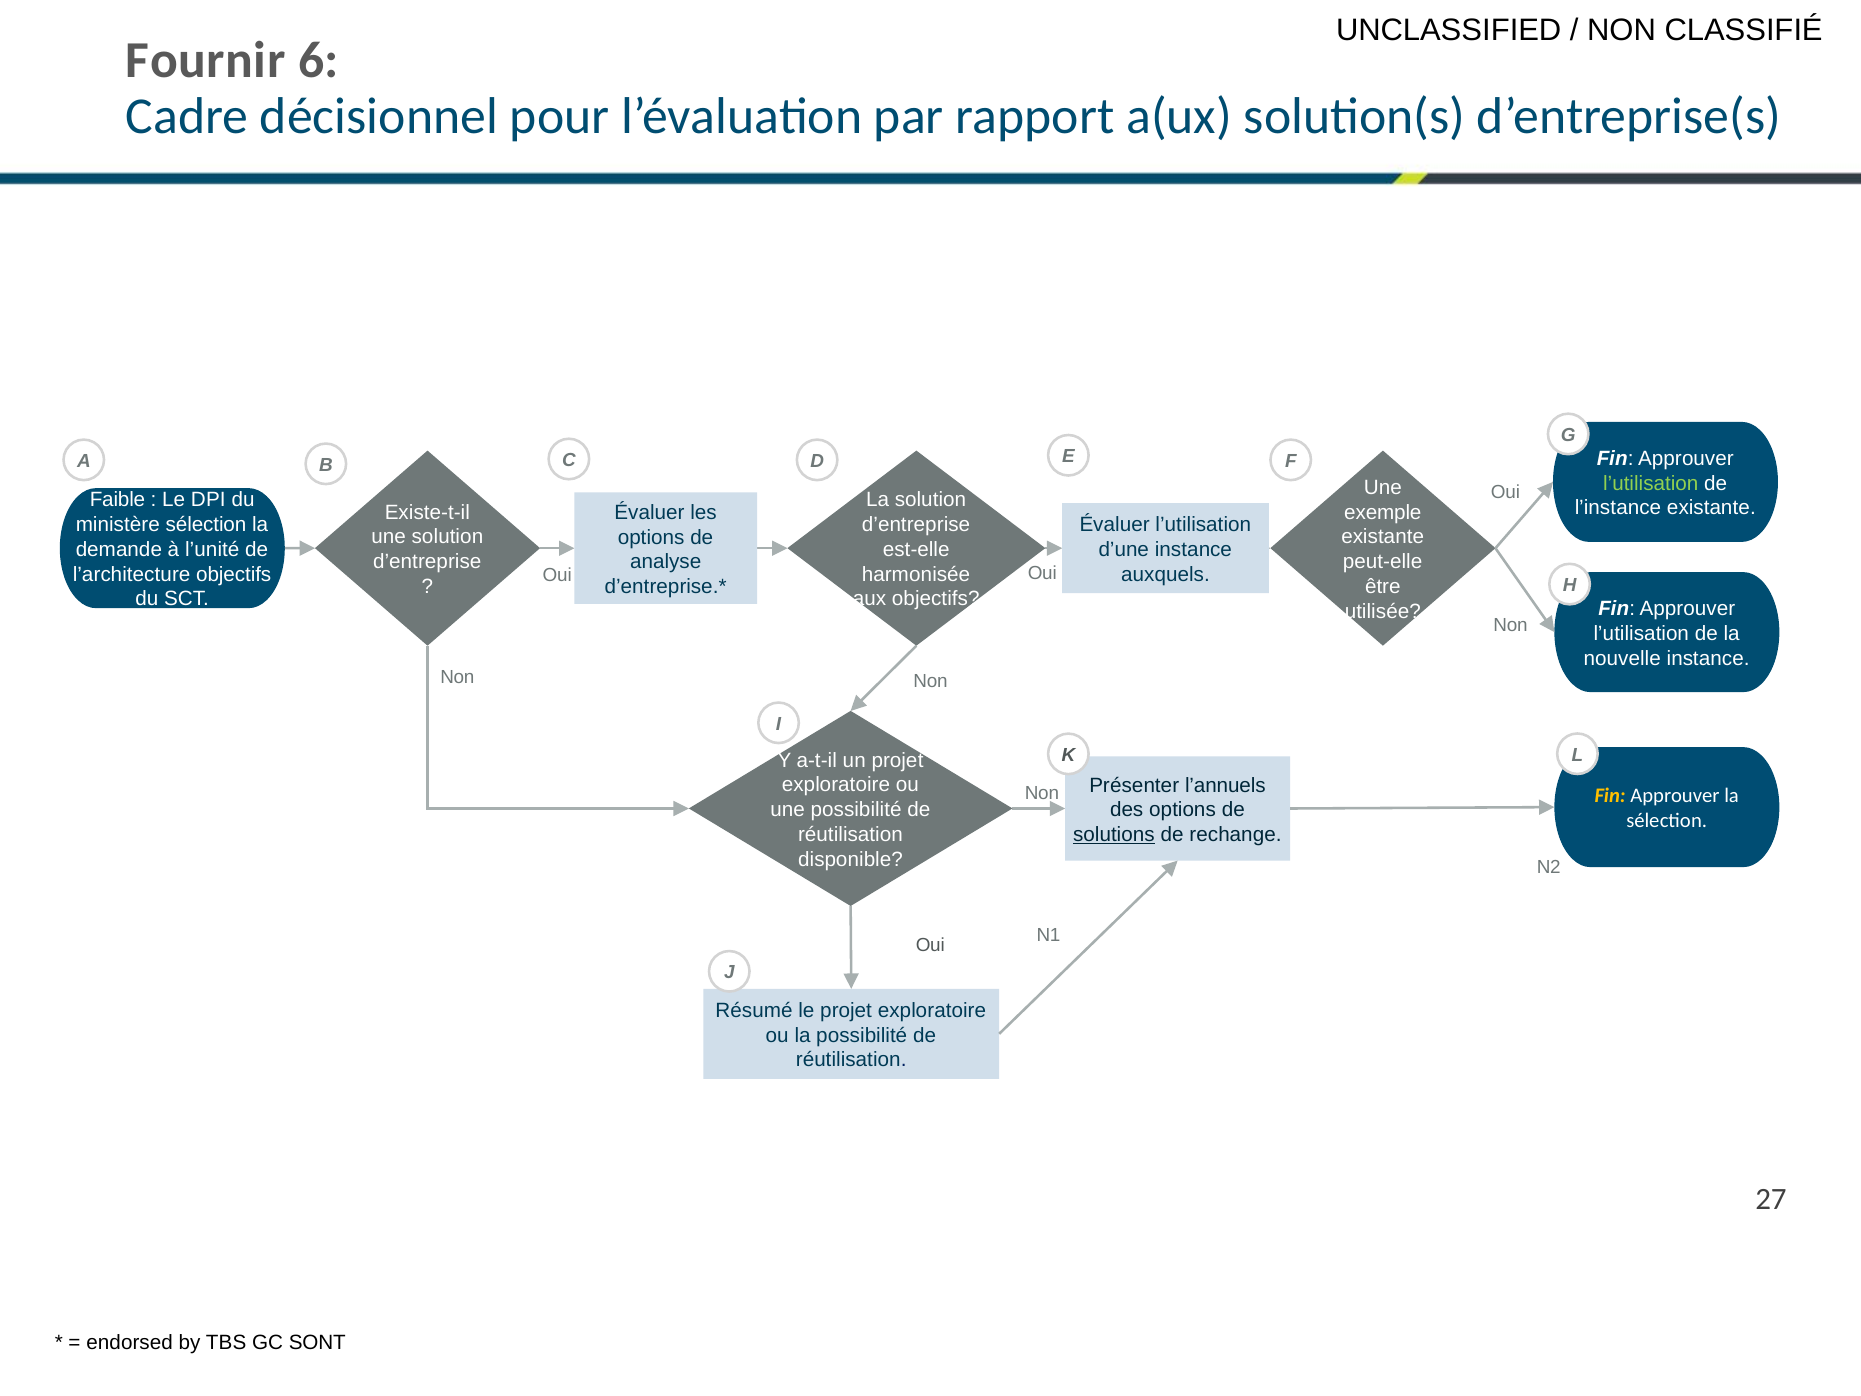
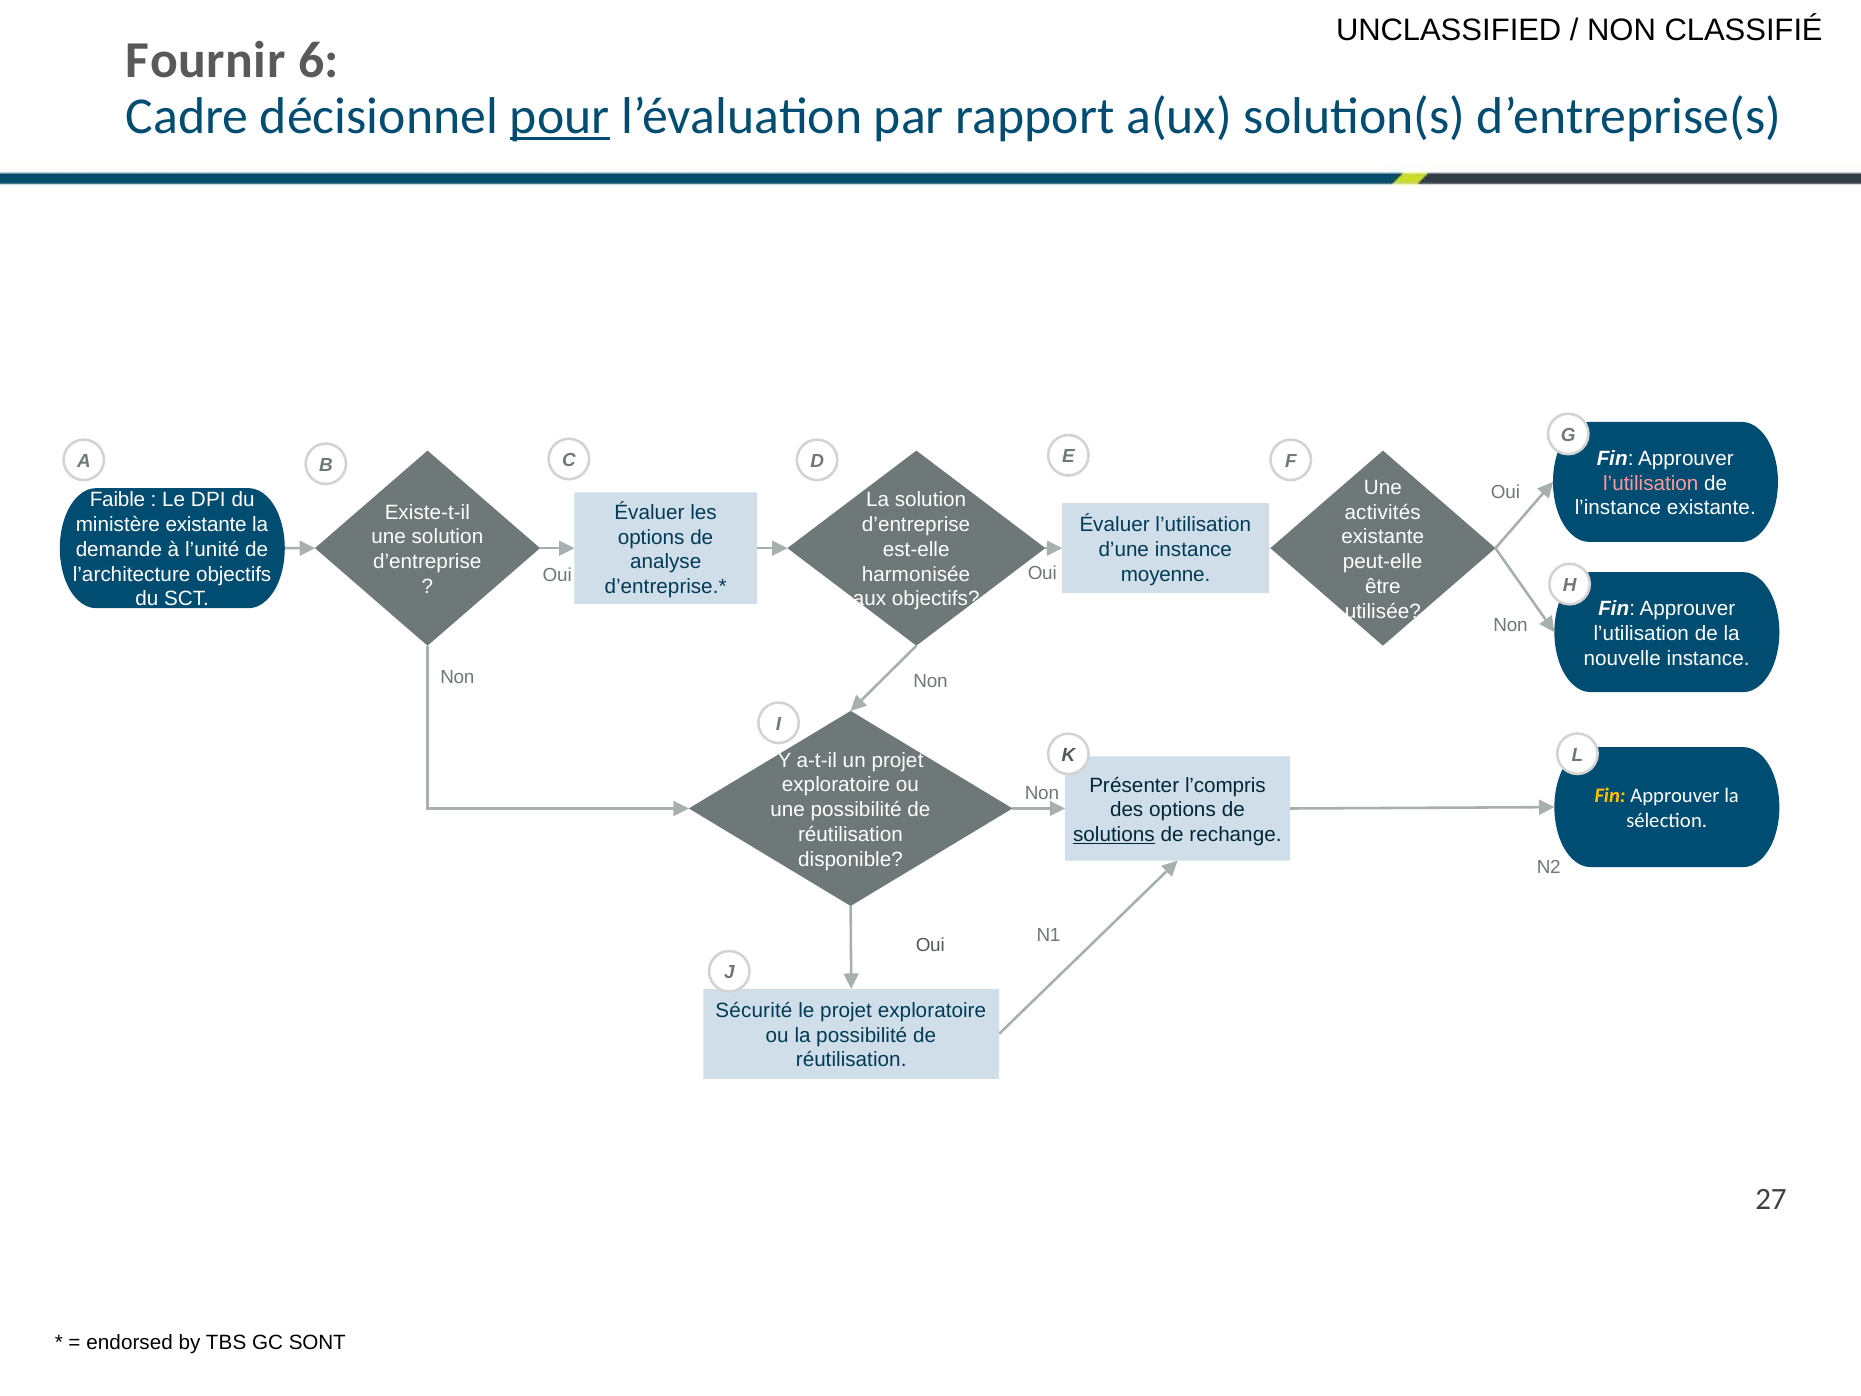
pour underline: none -> present
l’utilisation at (1651, 483) colour: light green -> pink
exemple: exemple -> activités
ministère sélection: sélection -> existante
auxquels: auxquels -> moyenne
l’annuels: l’annuels -> l’compris
Résumé: Résumé -> Sécurité
